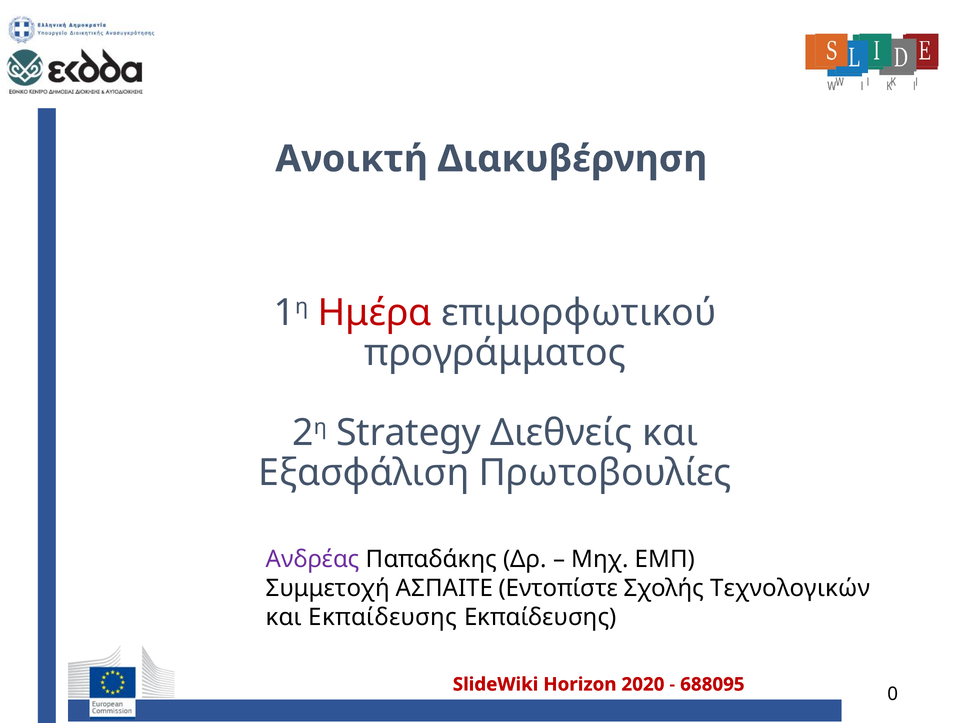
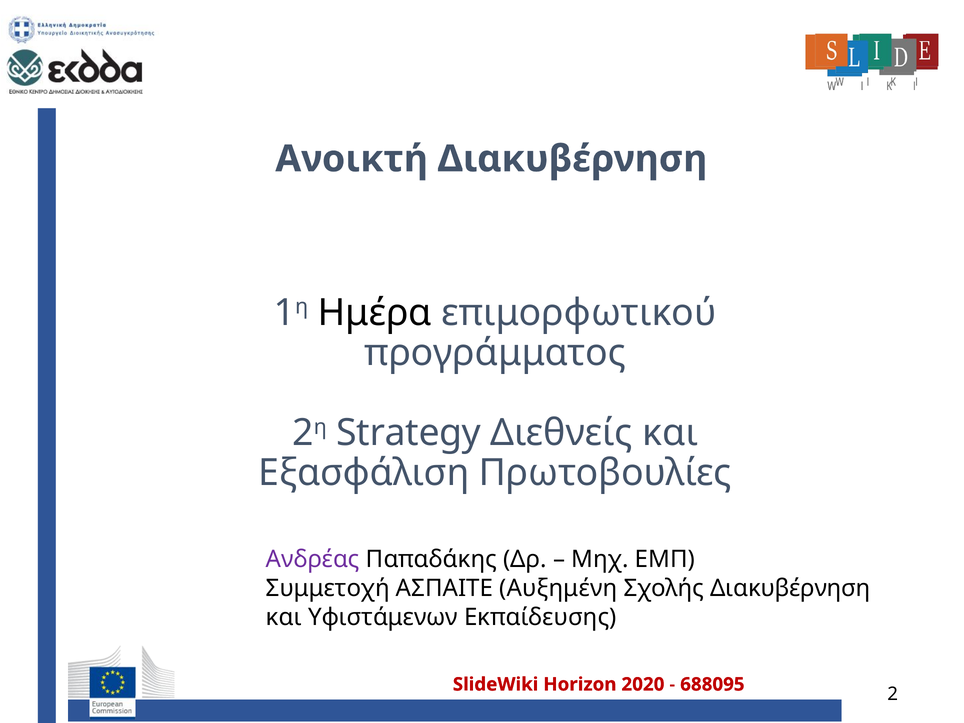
Ημέρα colour: red -> black
Εντοπίστε: Εντοπίστε -> Αυξημένη
Σχολής Τεχνολογικών: Τεχνολογικών -> Διακυβέρνηση
και Εκπαίδευσης: Εκπαίδευσης -> Υφιστάμενων
0: 0 -> 2
